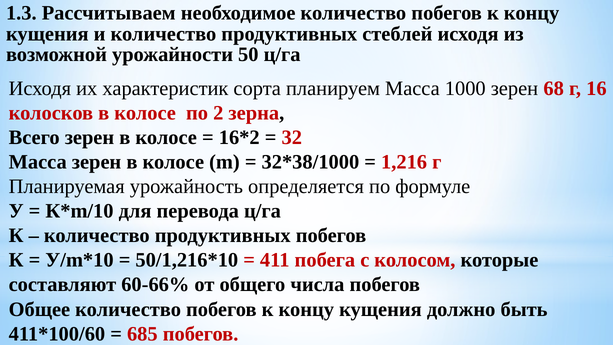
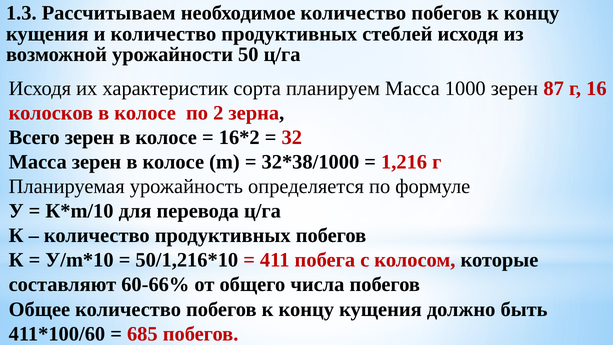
68: 68 -> 87
